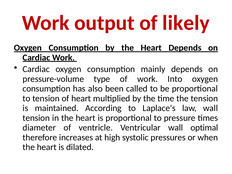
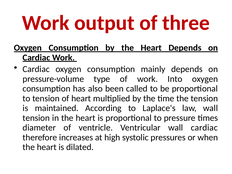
likely: likely -> three
wall optimal: optimal -> cardiac
